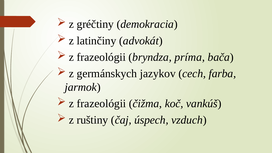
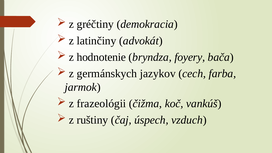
frazeológii at (101, 57): frazeológii -> hodnotenie
príma: príma -> foyery
